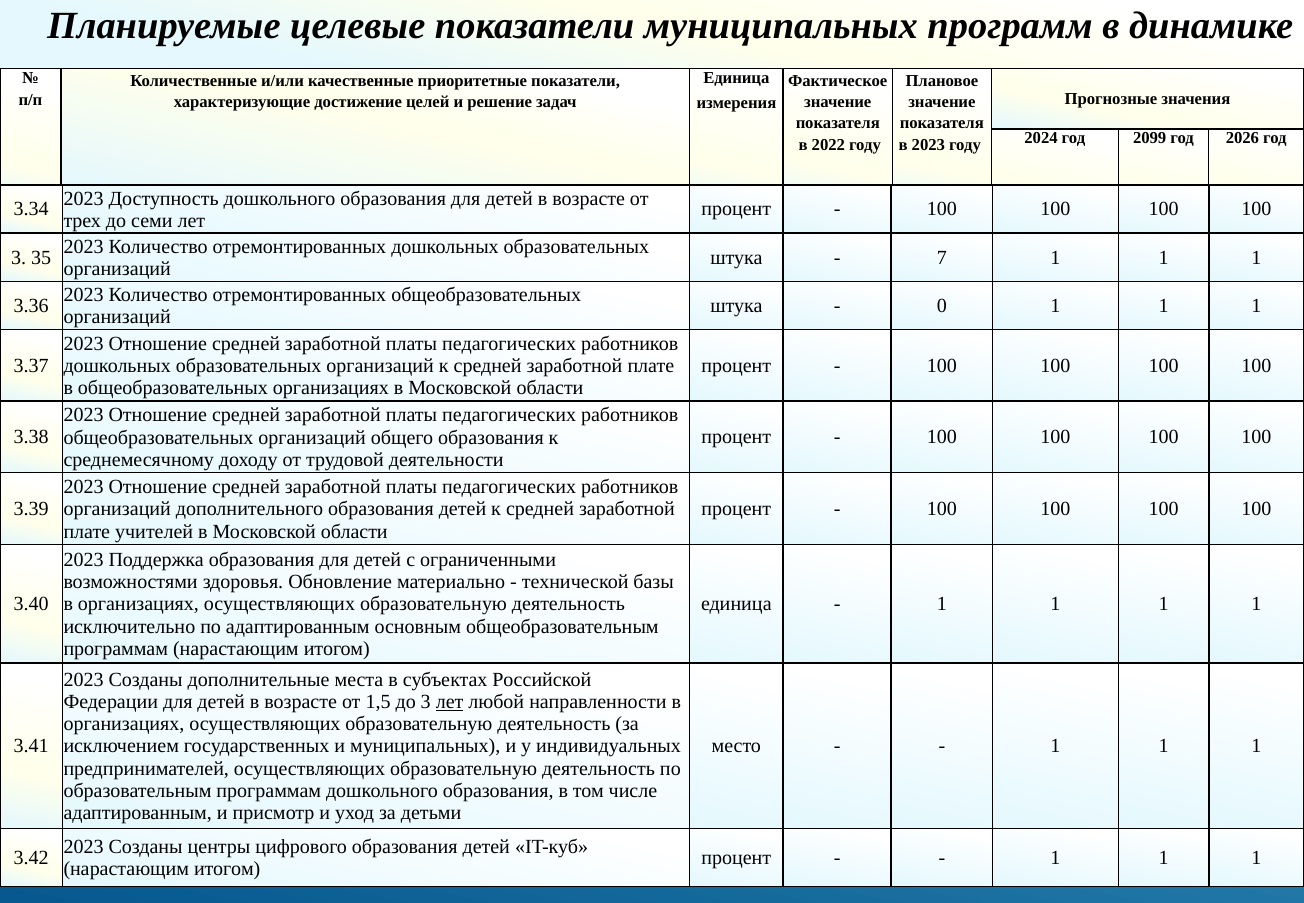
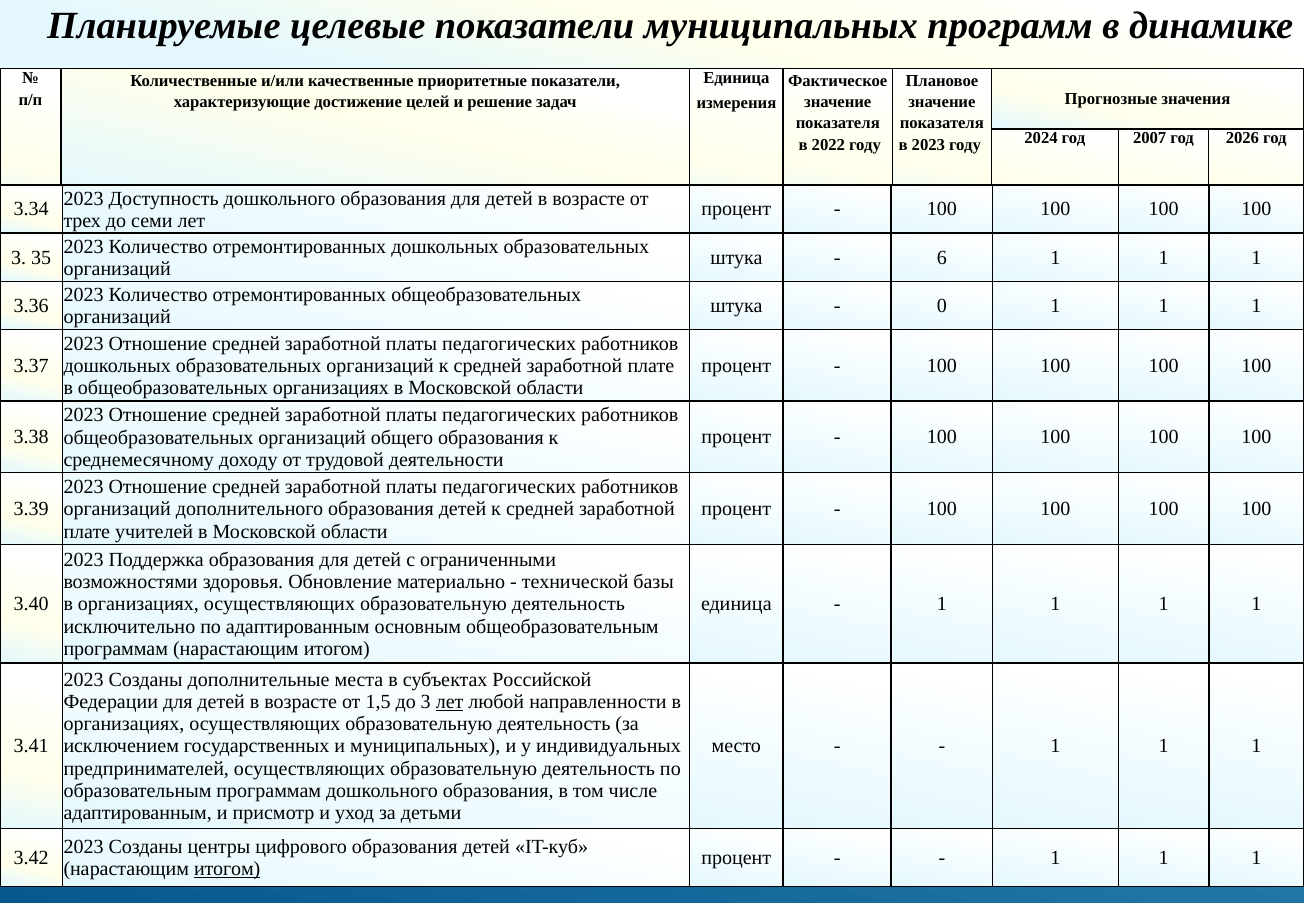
2099: 2099 -> 2007
7 at (942, 257): 7 -> 6
итогом at (227, 869) underline: none -> present
